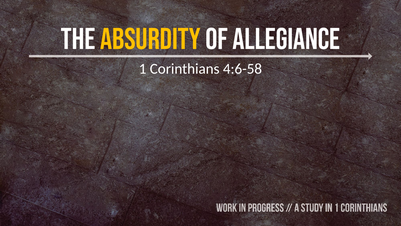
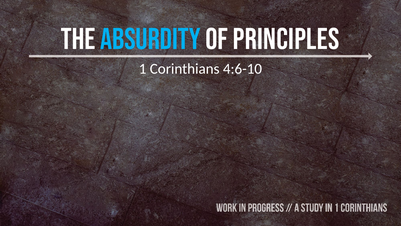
Absurdity colour: yellow -> light blue
Allegiance: Allegiance -> Principles
4:6-58: 4:6-58 -> 4:6-10
